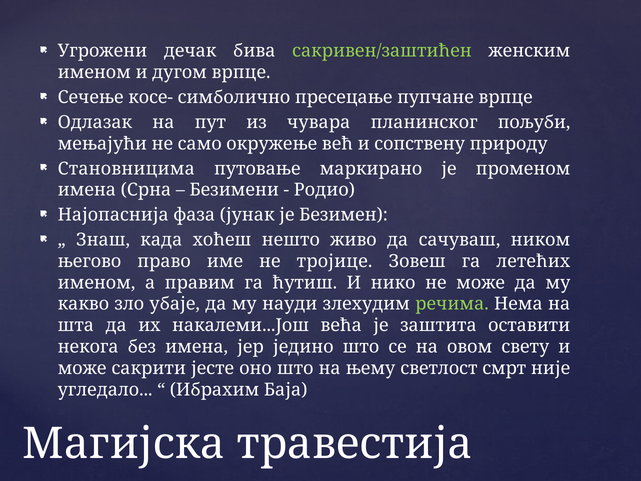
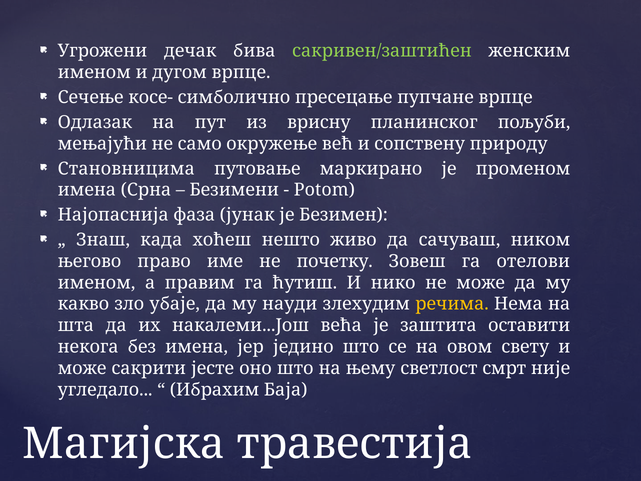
чувара: чувара -> врисну
Родио: Родио -> Potom
тројице: тројице -> почетку
летећих: летећих -> отелови
речима colour: light green -> yellow
